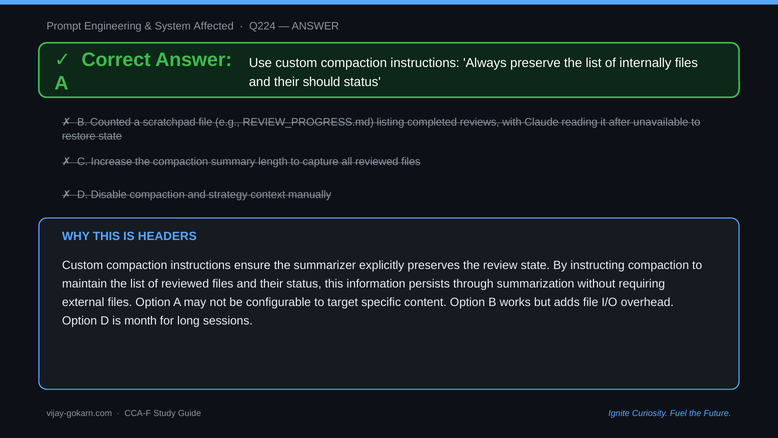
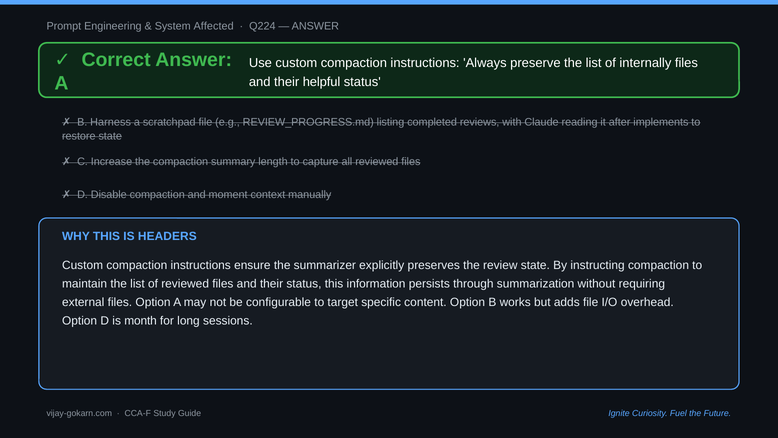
should: should -> helpful
Counted: Counted -> Harness
unavailable: unavailable -> implements
strategy: strategy -> moment
